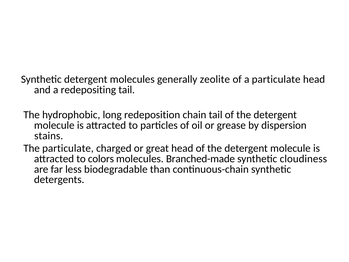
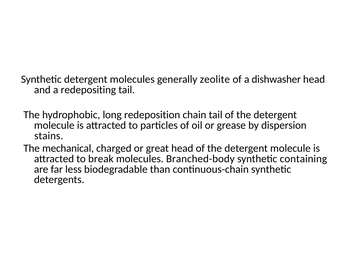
a particulate: particulate -> dishwasher
The particulate: particulate -> mechanical
colors: colors -> break
Branched-made: Branched-made -> Branched-body
cloudiness: cloudiness -> containing
